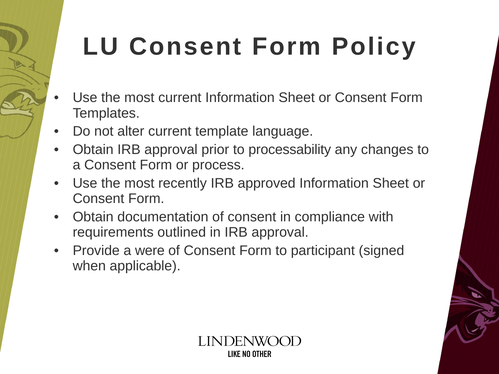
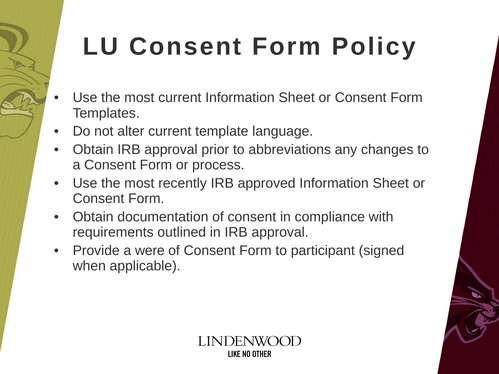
processability: processability -> abbreviations
